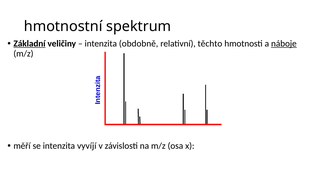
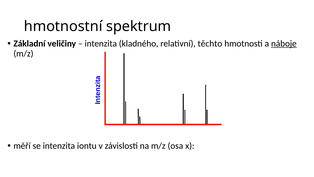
Základní underline: present -> none
obdobně: obdobně -> kladného
vyvíjí: vyvíjí -> iontu
